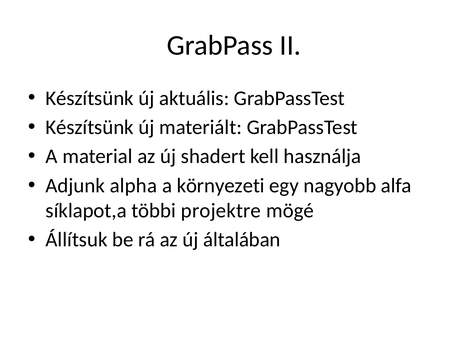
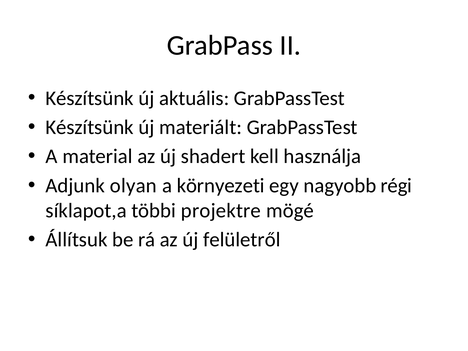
alpha: alpha -> olyan
alfa: alfa -> régi
általában: általában -> felületről
